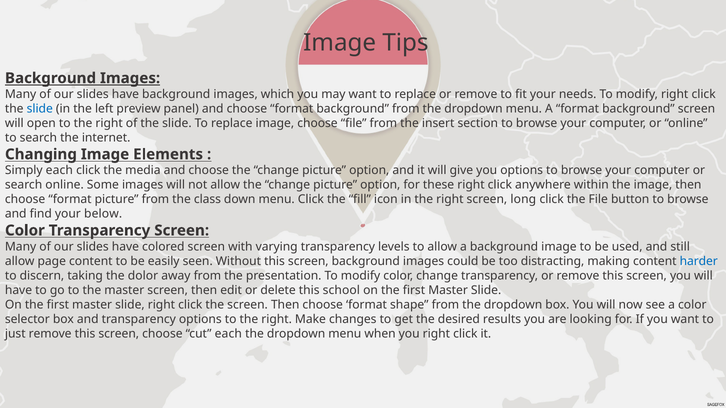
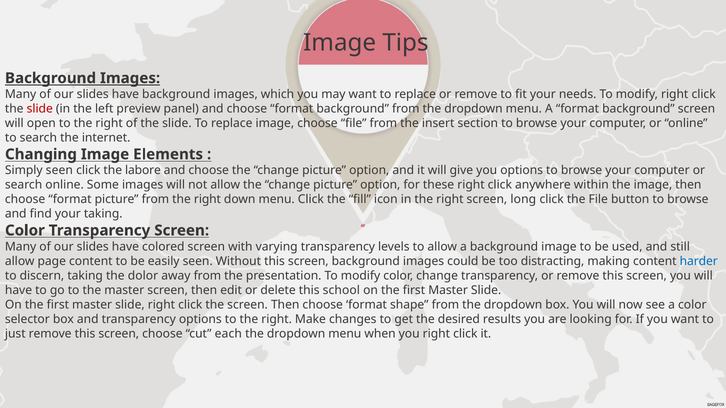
slide at (40, 109) colour: blue -> red
Simply each: each -> seen
media: media -> labore
from the class: class -> right
your below: below -> taking
